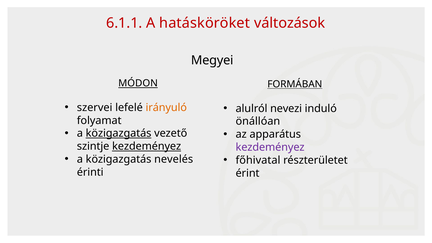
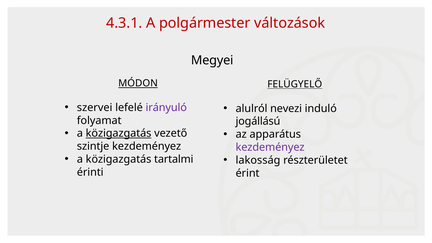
6.1.1: 6.1.1 -> 4.3.1
hatásköröket: hatásköröket -> polgármester
FORMÁBAN: FORMÁBAN -> FELÜGYELŐ
irányuló colour: orange -> purple
önállóan: önállóan -> jogállású
kezdeményez at (147, 146) underline: present -> none
nevelés: nevelés -> tartalmi
főhivatal: főhivatal -> lakosság
